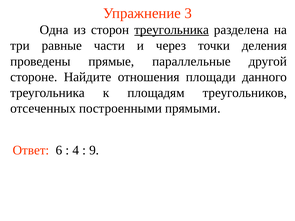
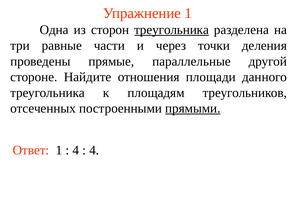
Упражнение 3: 3 -> 1
прямыми underline: none -> present
Ответ 6: 6 -> 1
9 at (94, 150): 9 -> 4
